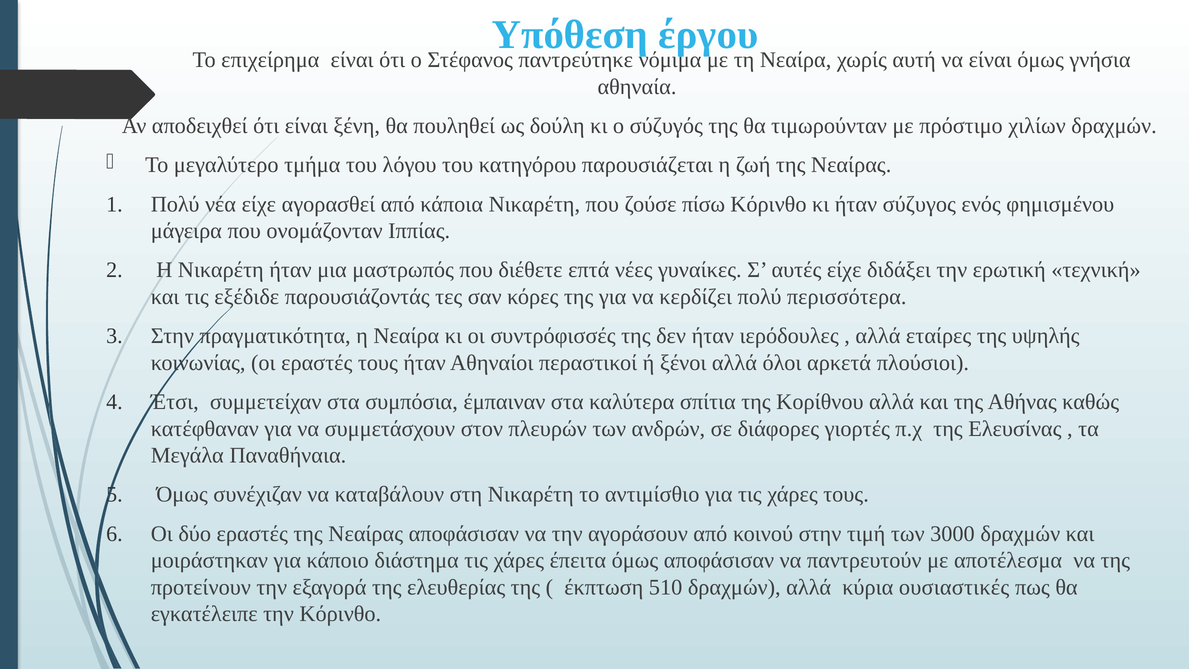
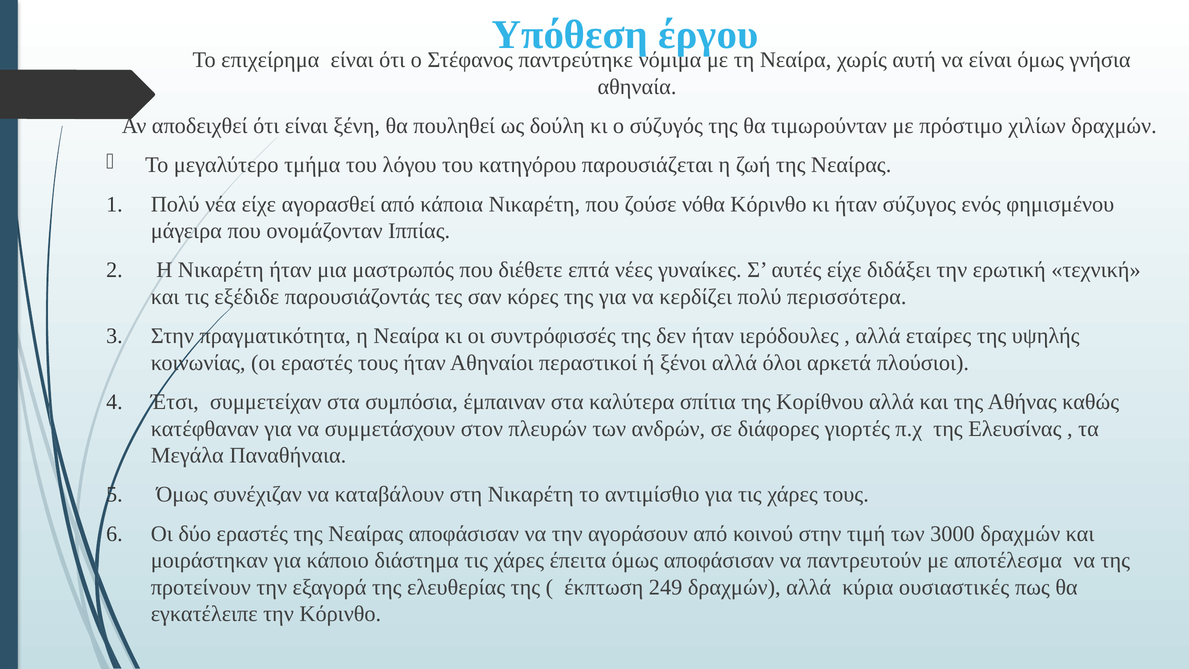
πίσω: πίσω -> νόθα
510: 510 -> 249
